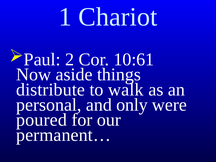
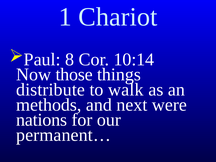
2: 2 -> 8
10:61: 10:61 -> 10:14
aside: aside -> those
personal: personal -> methods
only: only -> next
poured: poured -> nations
